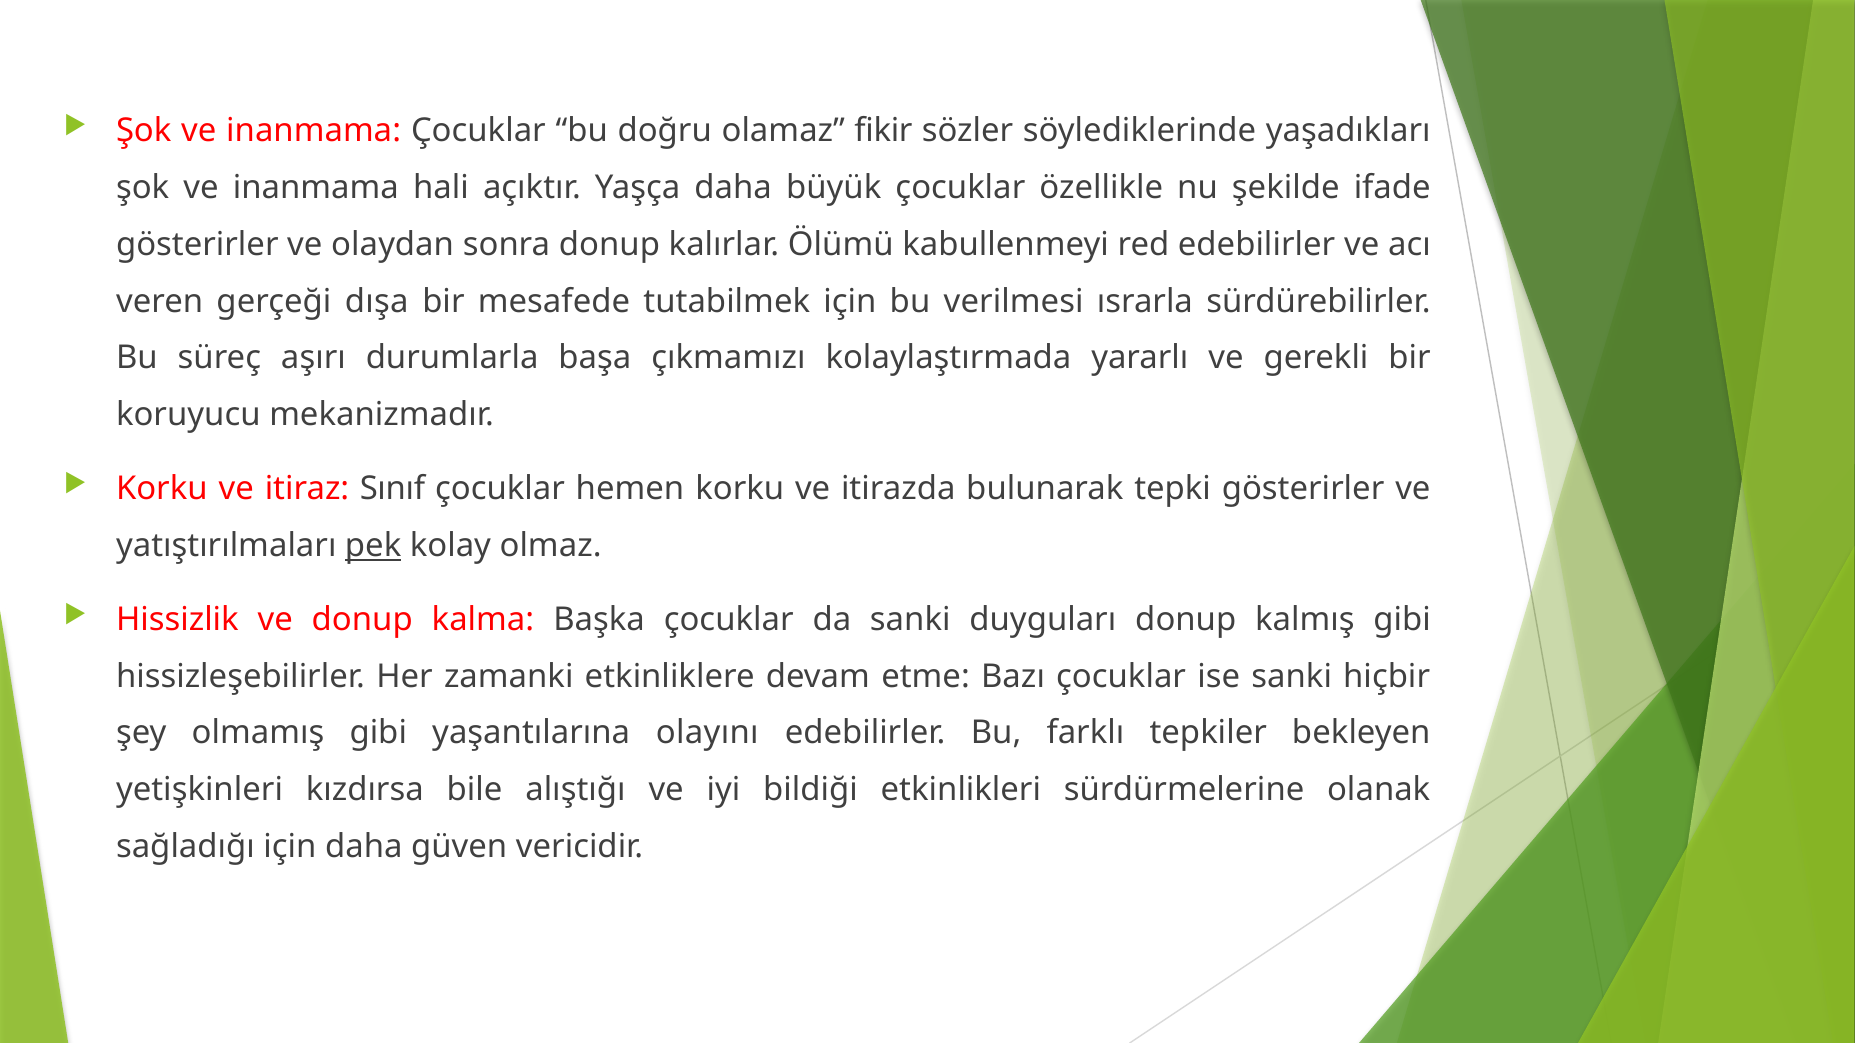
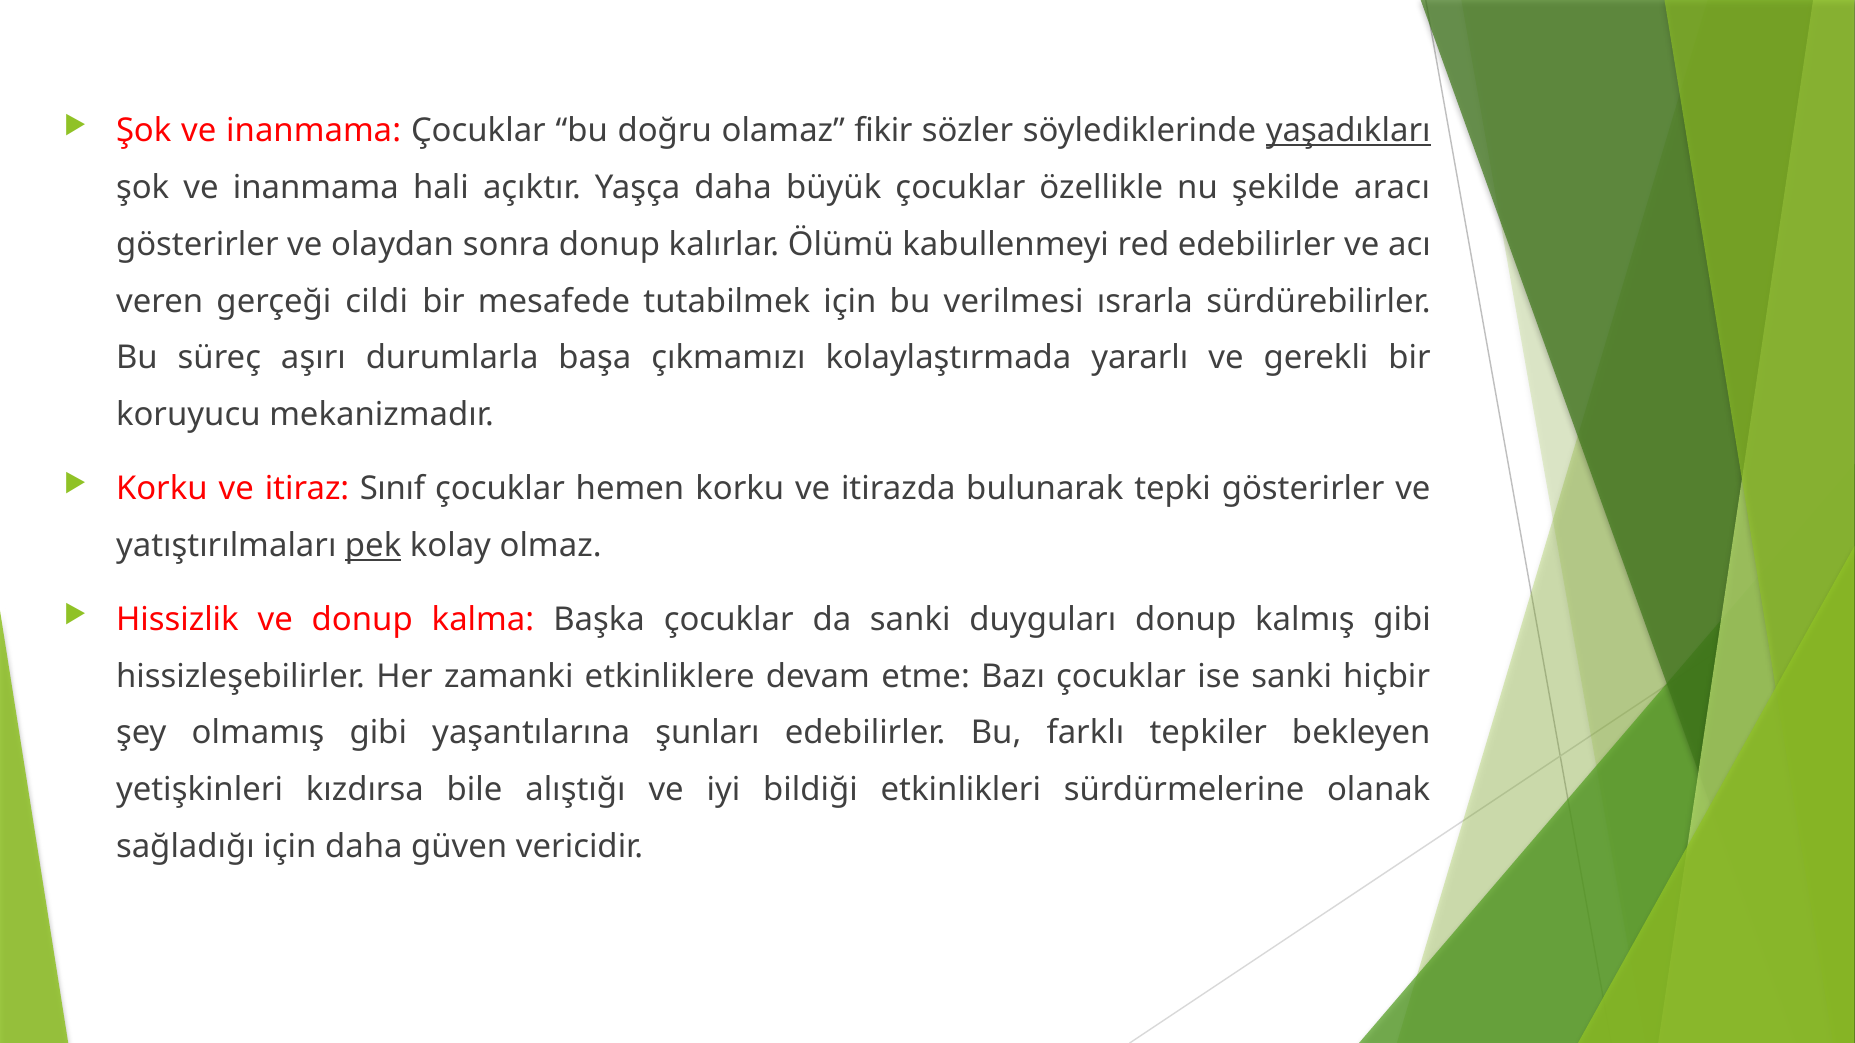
yaşadıkları underline: none -> present
ifade: ifade -> aracı
dışa: dışa -> cildi
olayını: olayını -> şunları
